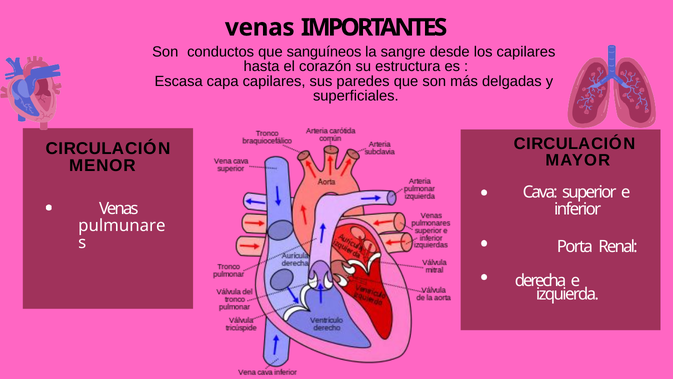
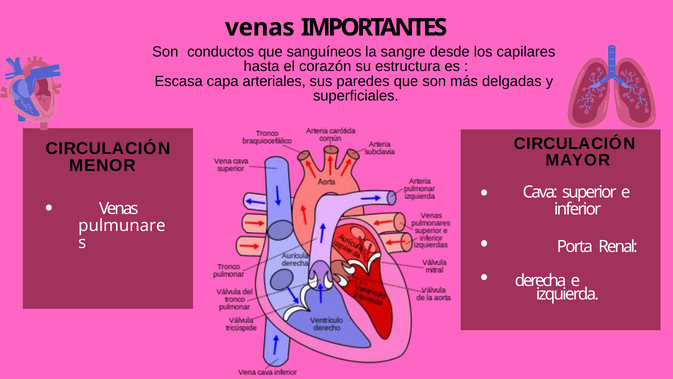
capa capilares: capilares -> arteriales
